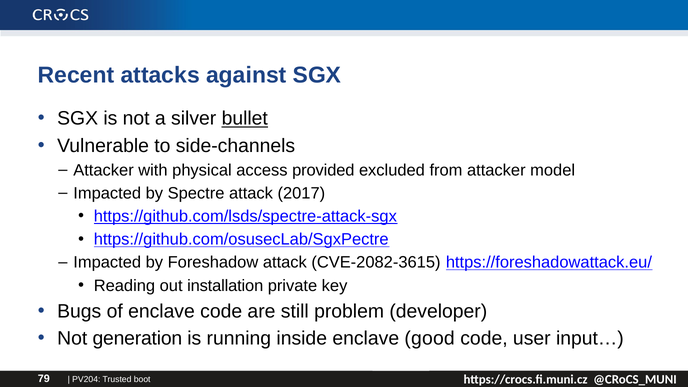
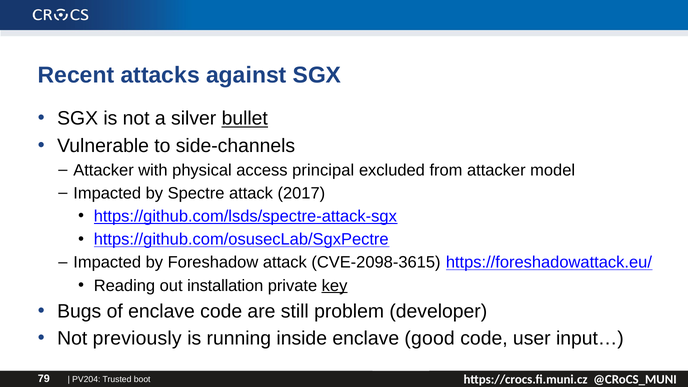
provided: provided -> principal
CVE-2082-3615: CVE-2082-3615 -> CVE-2098-3615
key underline: none -> present
generation: generation -> previously
